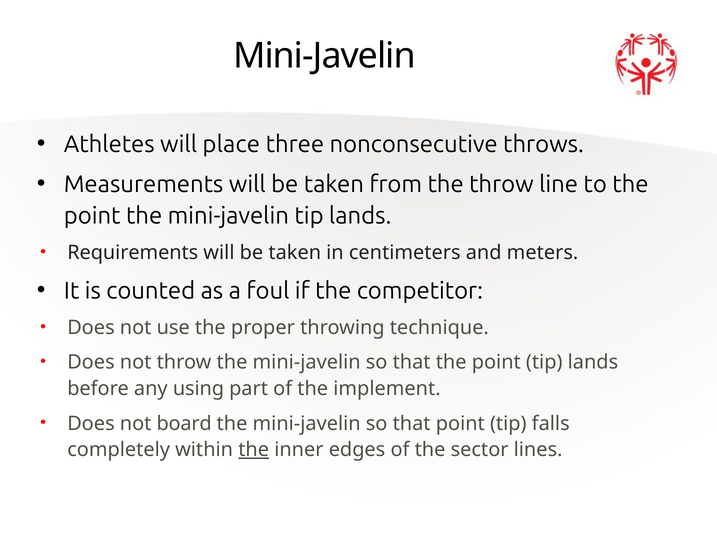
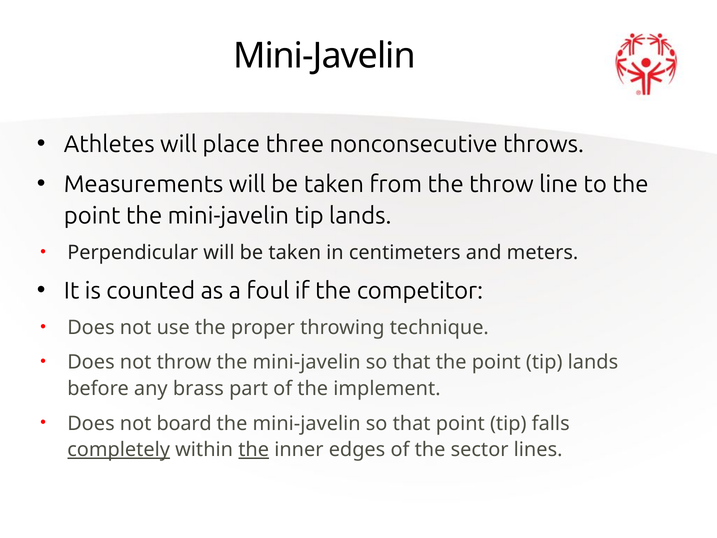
Requirements: Requirements -> Perpendicular
using: using -> brass
completely underline: none -> present
